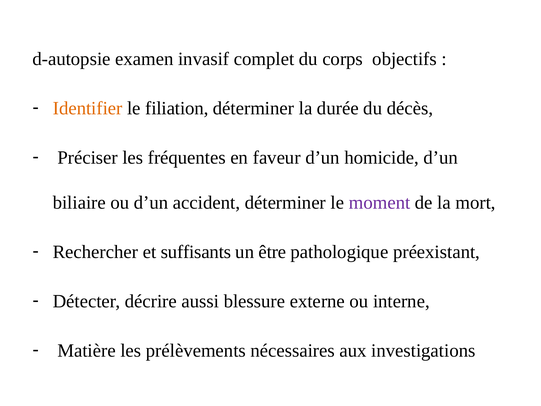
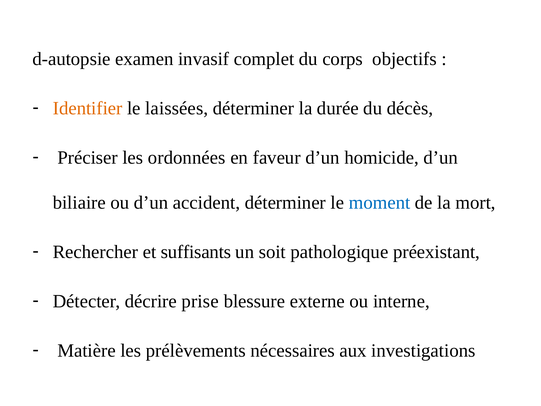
filiation: filiation -> laissées
fréquentes: fréquentes -> ordonnées
moment colour: purple -> blue
être: être -> soit
aussi: aussi -> prise
